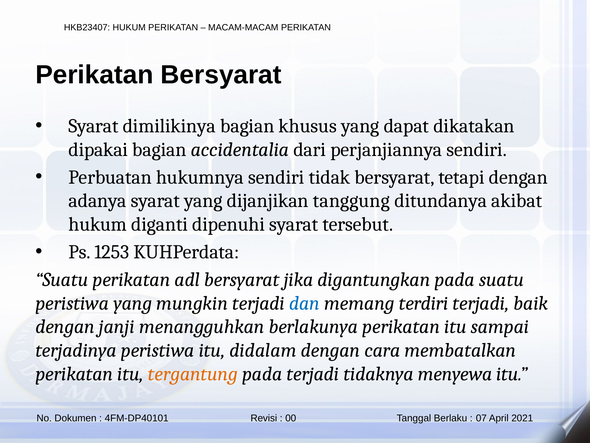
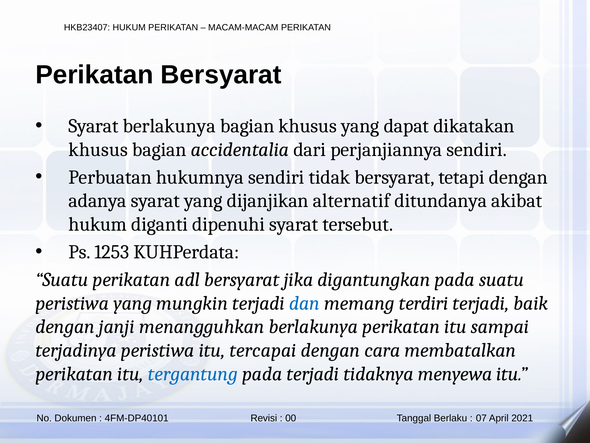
Syarat dimilikinya: dimilikinya -> berlakunya
dipakai at (98, 149): dipakai -> khusus
tanggung: tanggung -> alternatif
didalam: didalam -> tercapai
tergantung colour: orange -> blue
